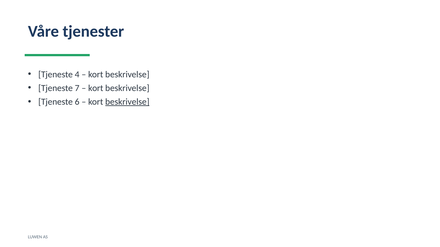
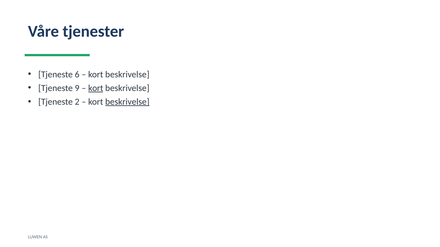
4: 4 -> 6
7: 7 -> 9
kort at (96, 88) underline: none -> present
6: 6 -> 2
